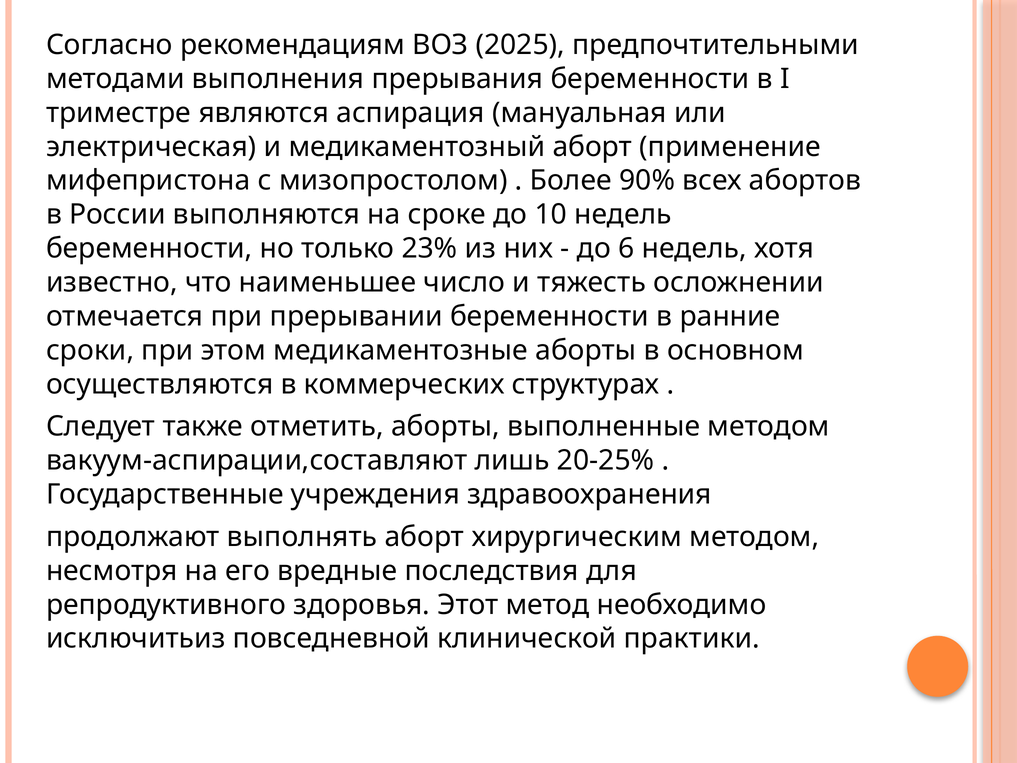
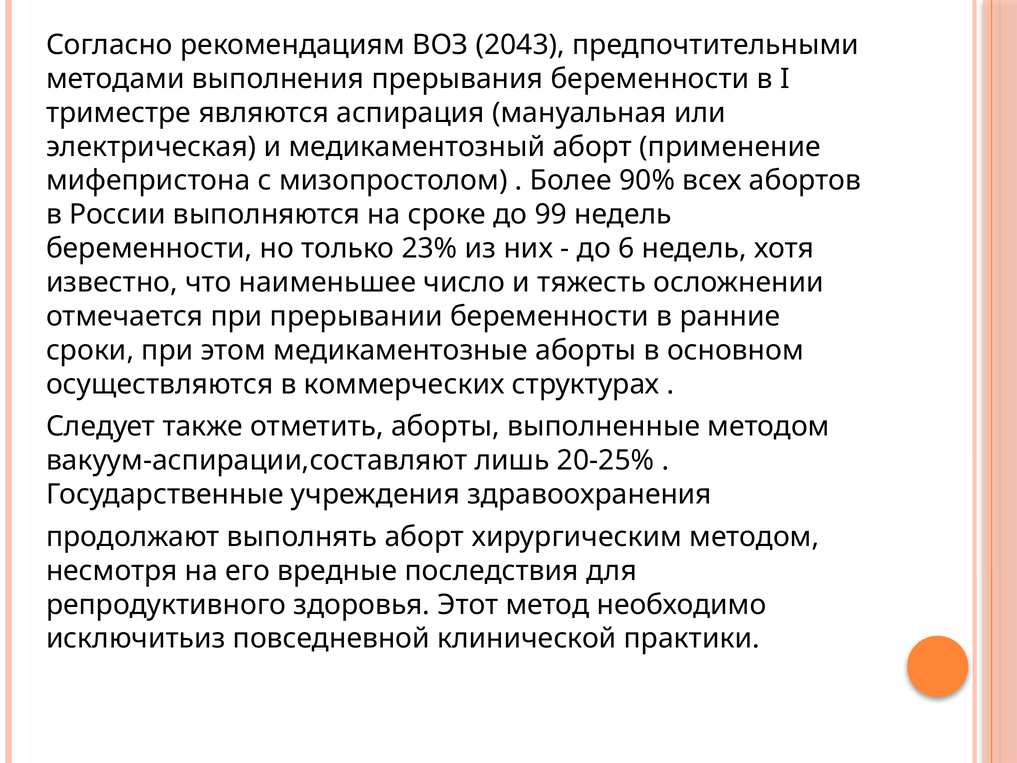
2025: 2025 -> 2043
10: 10 -> 99
